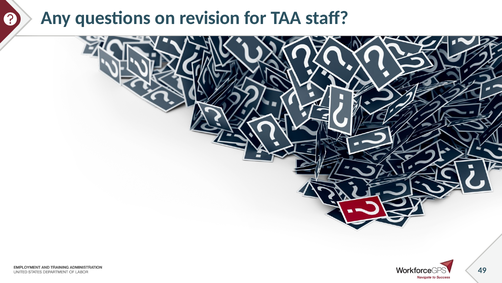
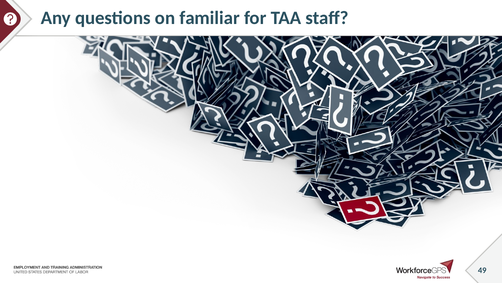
revision: revision -> familiar
